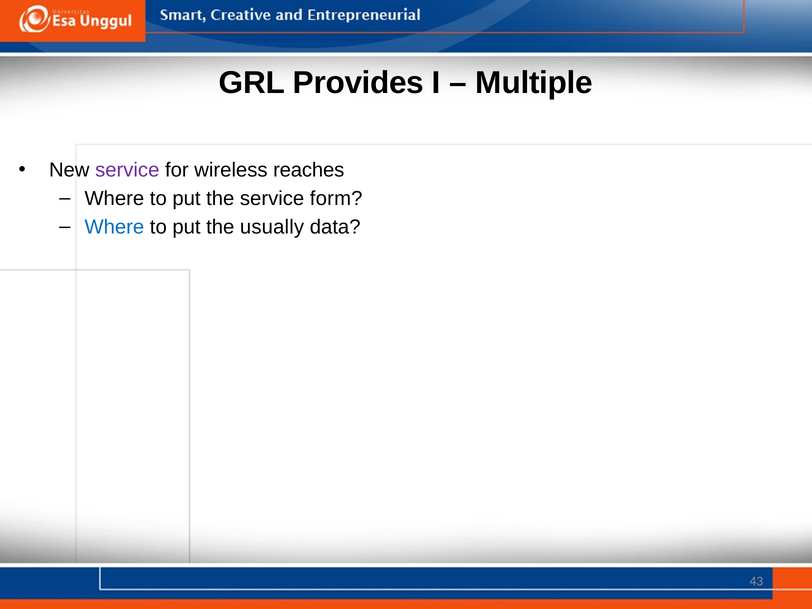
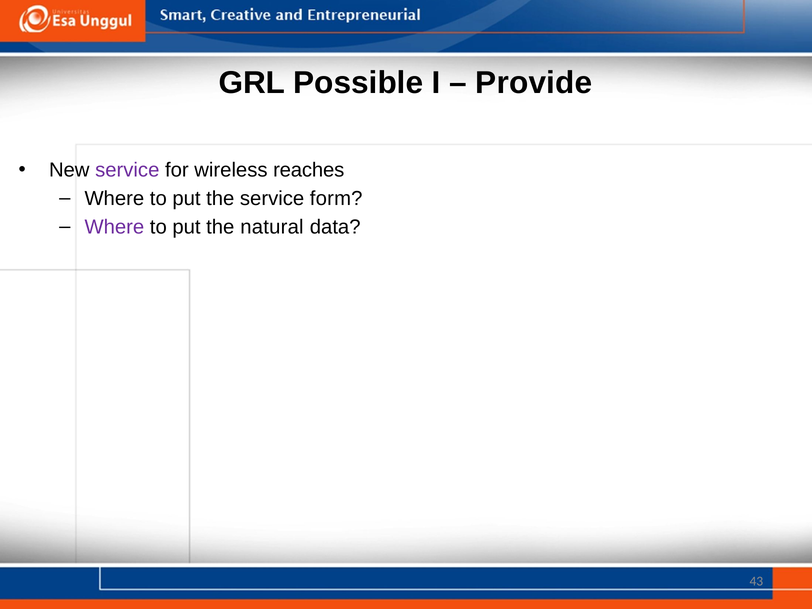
Provides: Provides -> Possible
Multiple: Multiple -> Provide
Where at (114, 227) colour: blue -> purple
usually: usually -> natural
